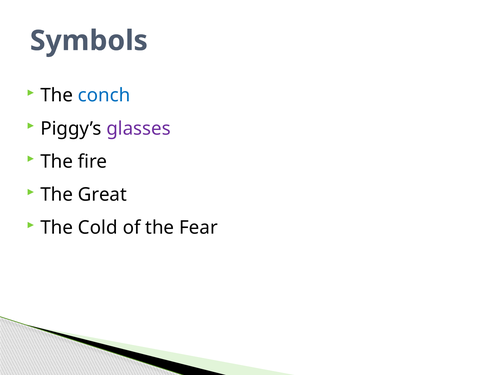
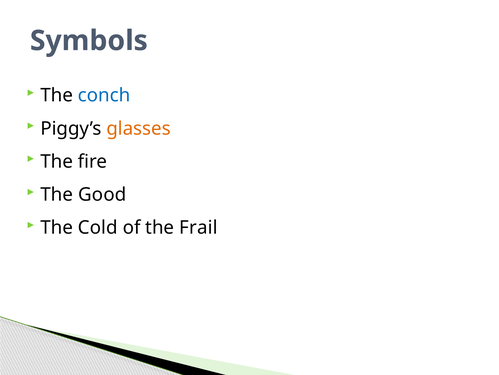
glasses colour: purple -> orange
Great: Great -> Good
Fear: Fear -> Frail
